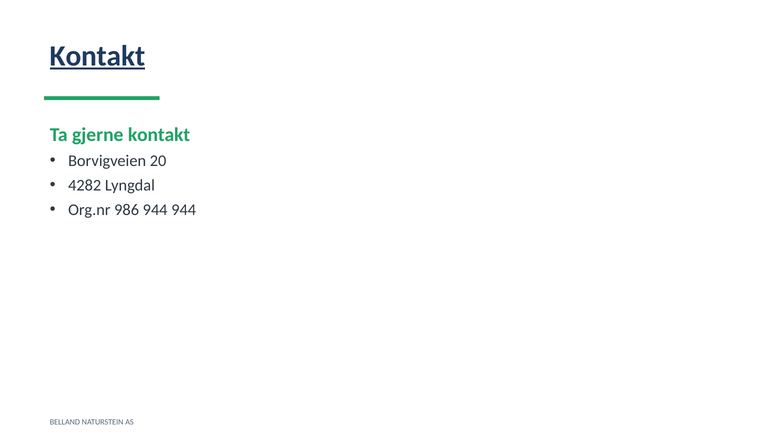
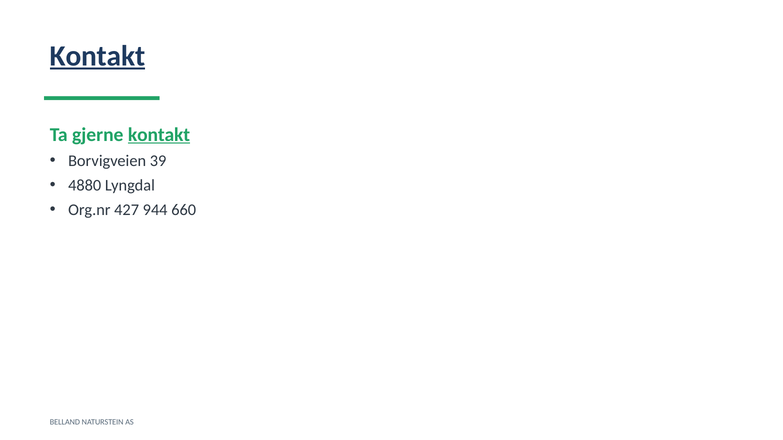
kontakt at (159, 135) underline: none -> present
20: 20 -> 39
4282: 4282 -> 4880
986: 986 -> 427
944 944: 944 -> 660
